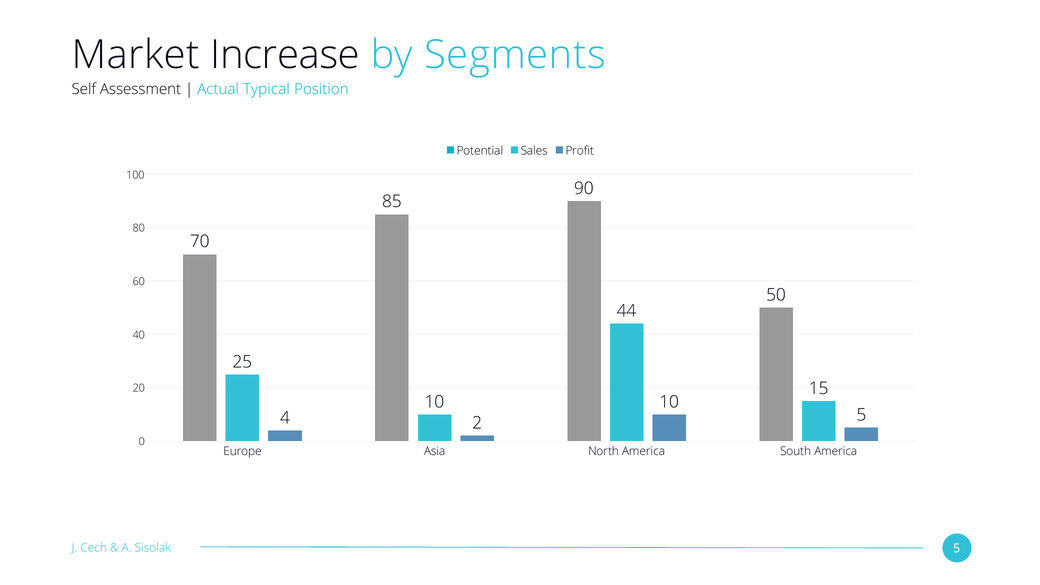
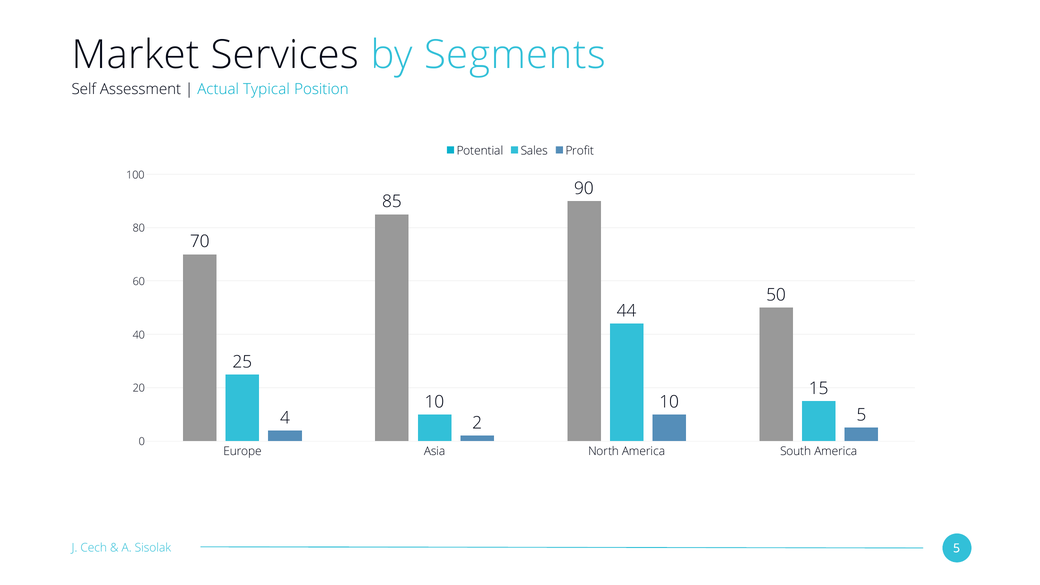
Increase: Increase -> Services
